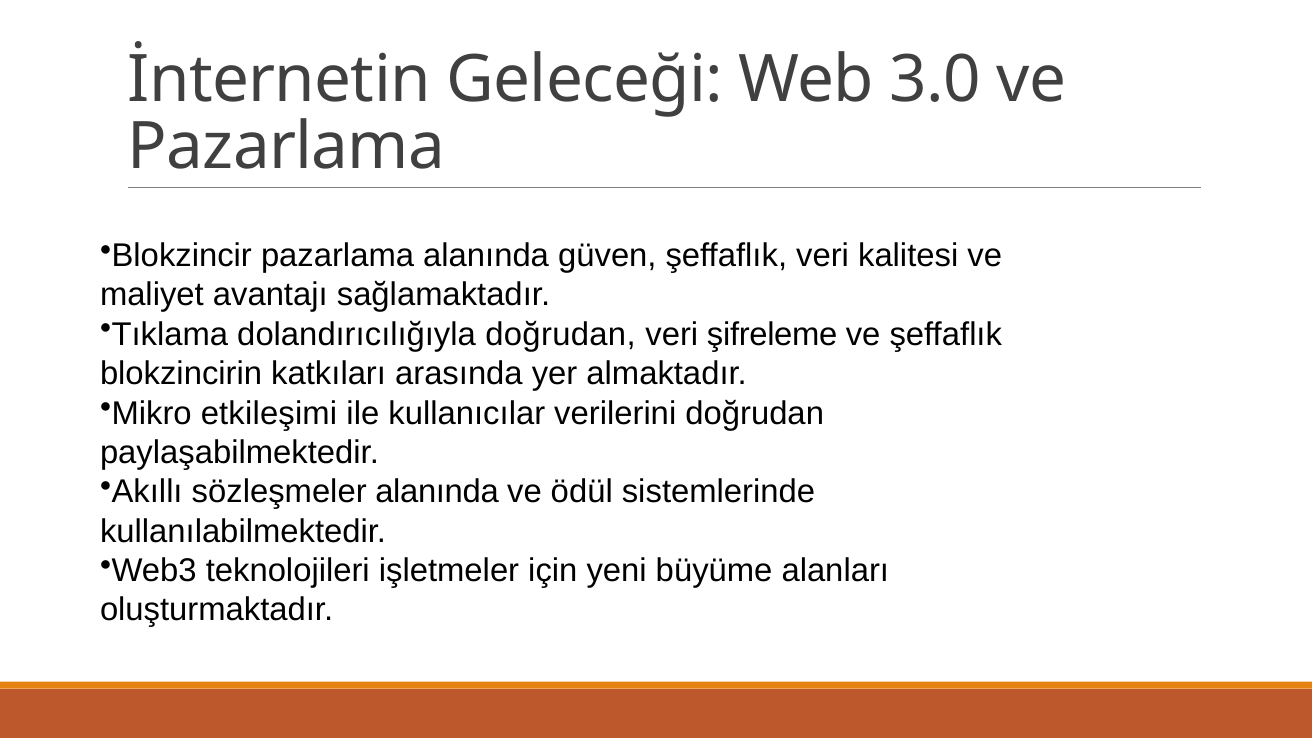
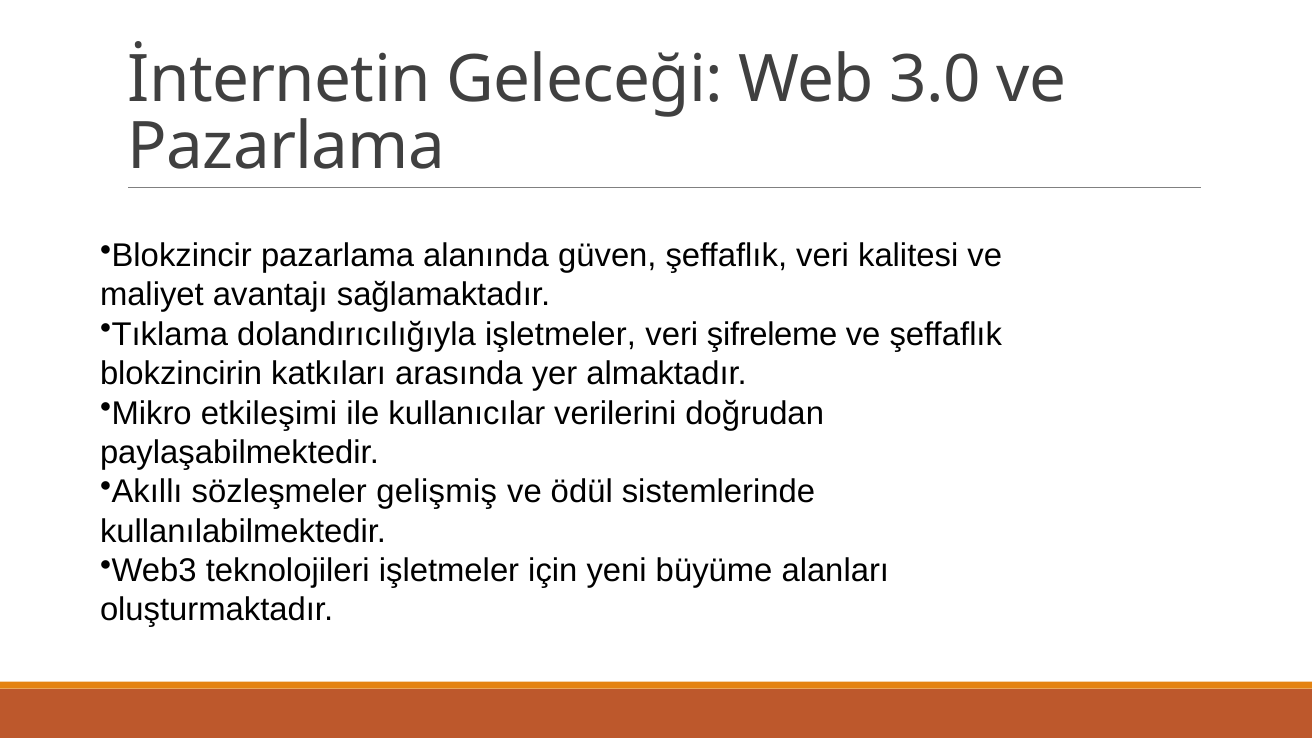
dolandırıcılığıyla doğrudan: doğrudan -> işletmeler
sözleşmeler alanında: alanında -> gelişmiş
